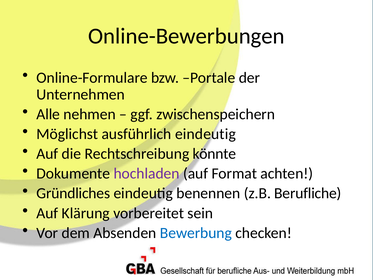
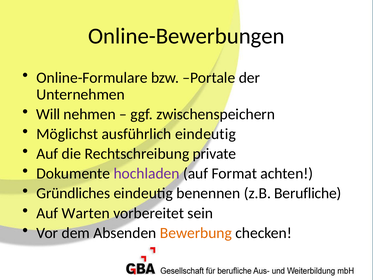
Alle: Alle -> Will
könnte: könnte -> private
Klärung: Klärung -> Warten
Bewerbung colour: blue -> orange
